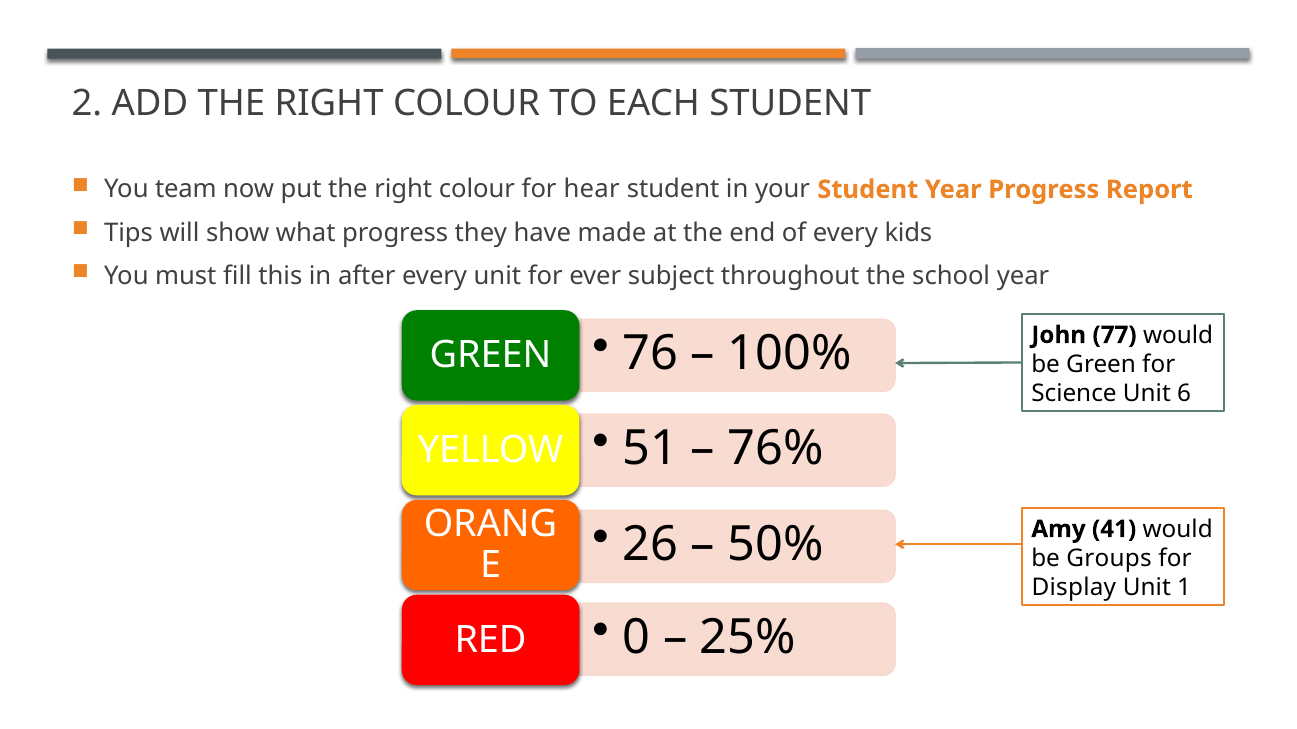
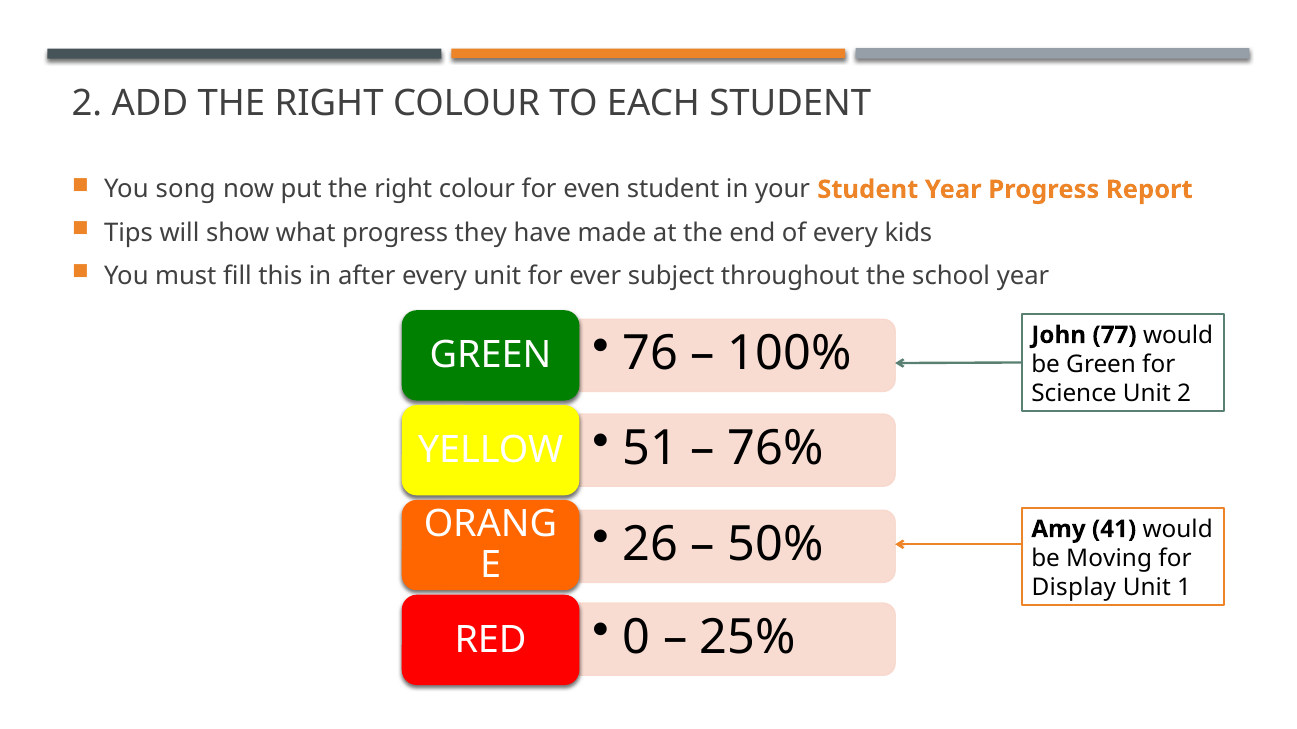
team: team -> song
hear: hear -> even
Unit 6: 6 -> 2
Groups: Groups -> Moving
